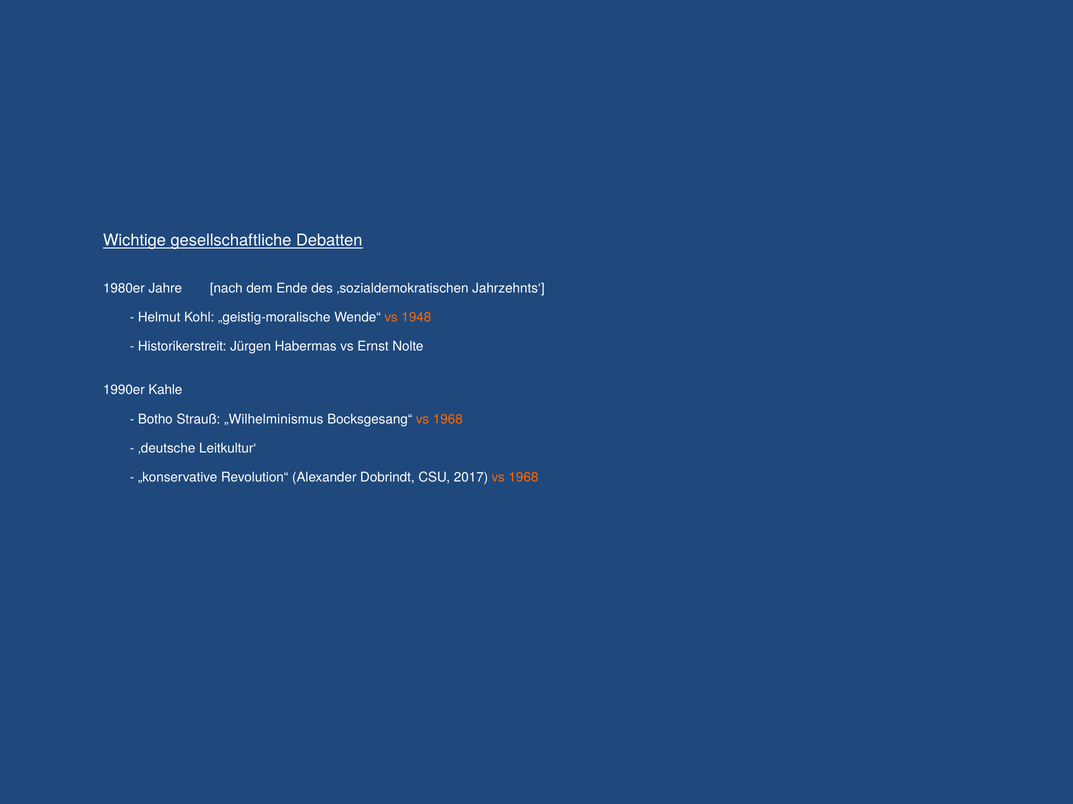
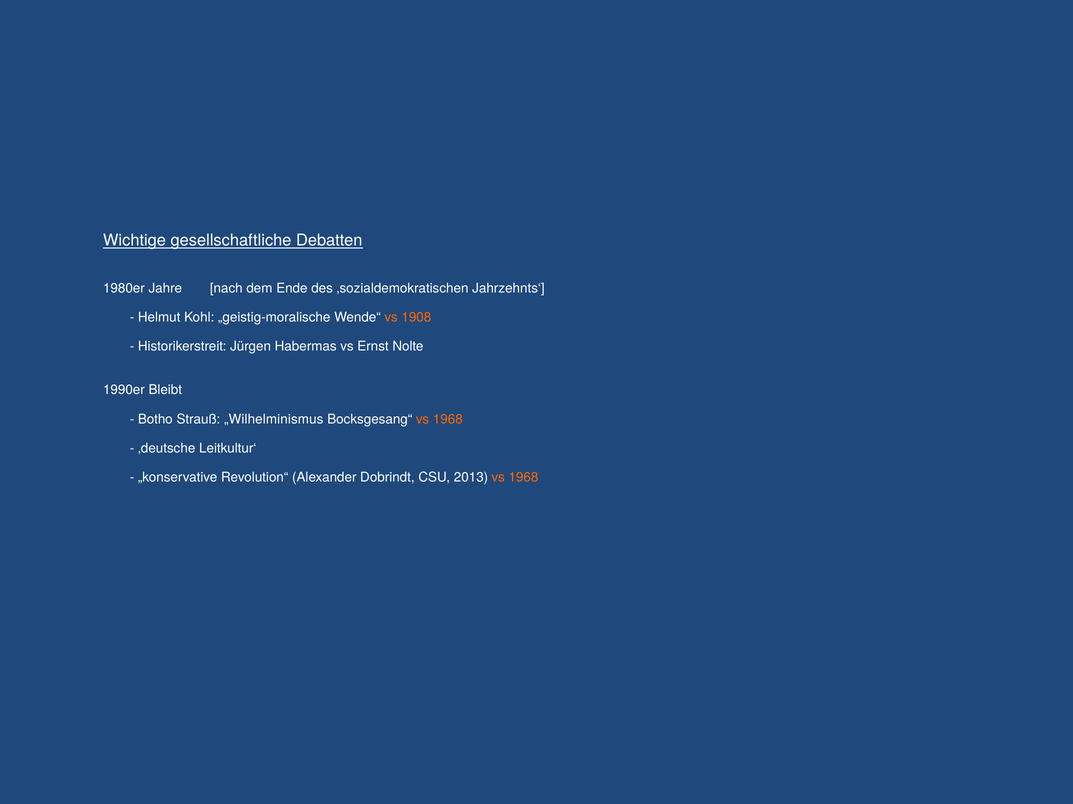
1948: 1948 -> 1908
Kahle: Kahle -> Bleibt
2017: 2017 -> 2013
